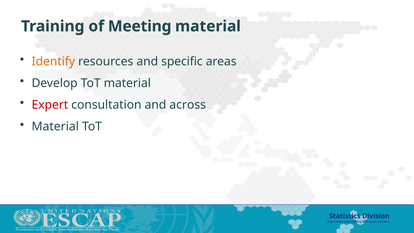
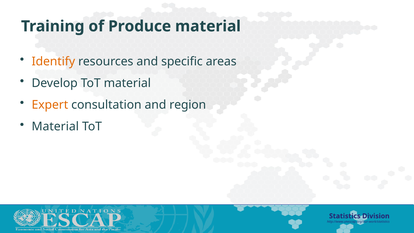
Meeting: Meeting -> Produce
Expert colour: red -> orange
across: across -> region
